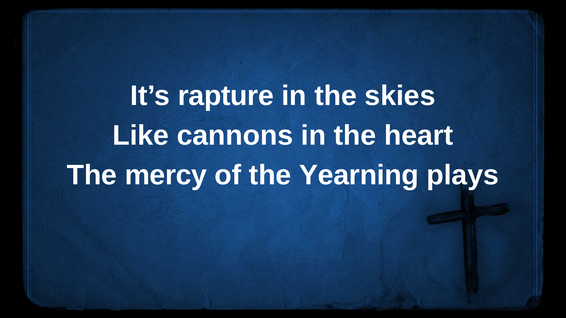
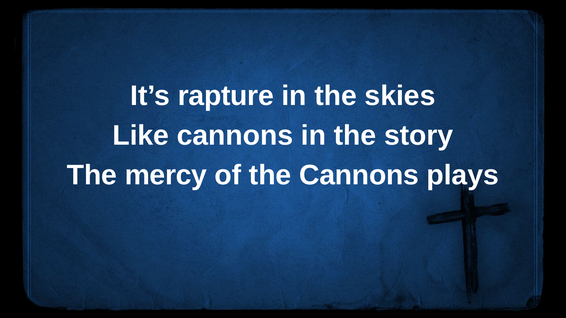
heart: heart -> story
the Yearning: Yearning -> Cannons
